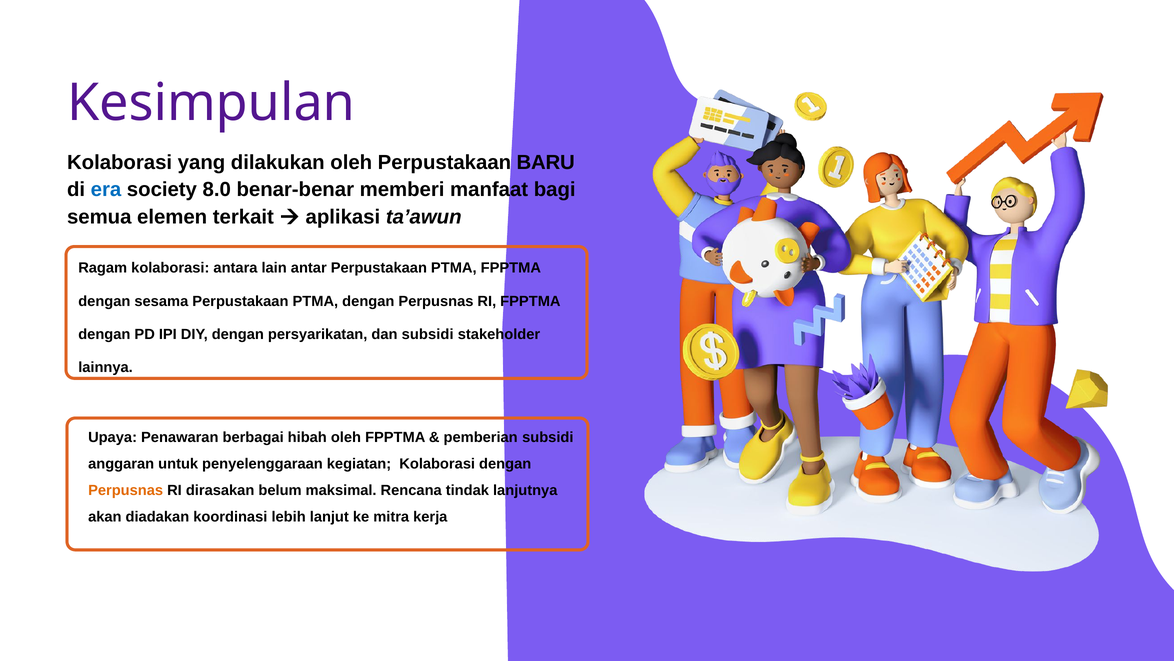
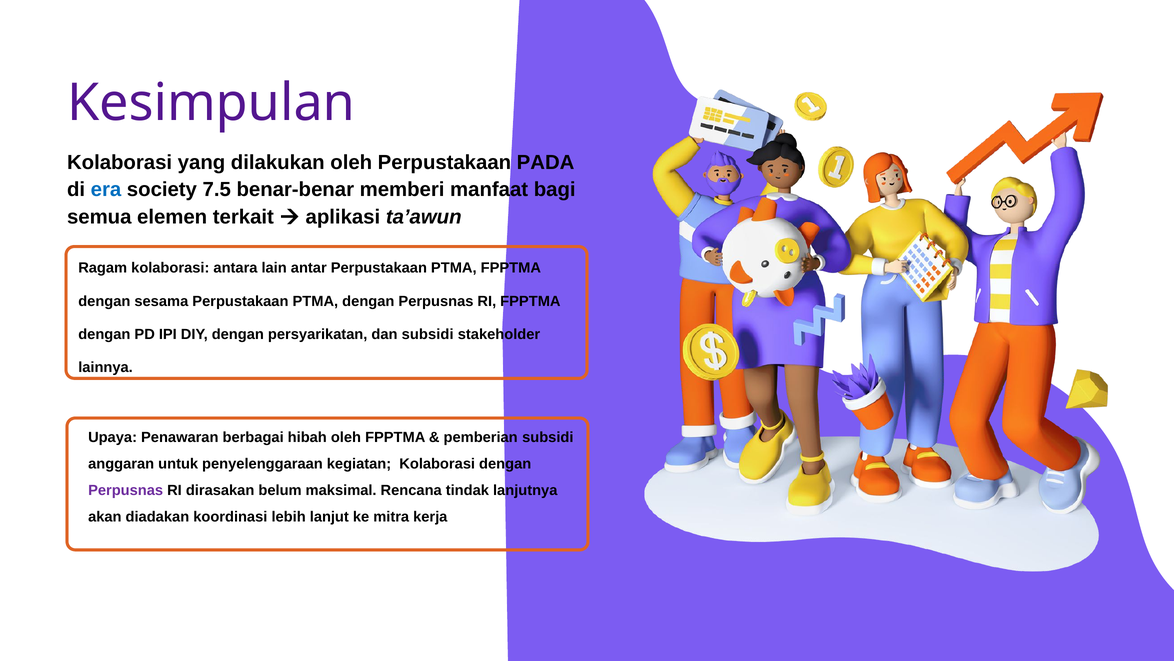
BARU: BARU -> PADA
8.0: 8.0 -> 7.5
Perpusnas at (126, 490) colour: orange -> purple
